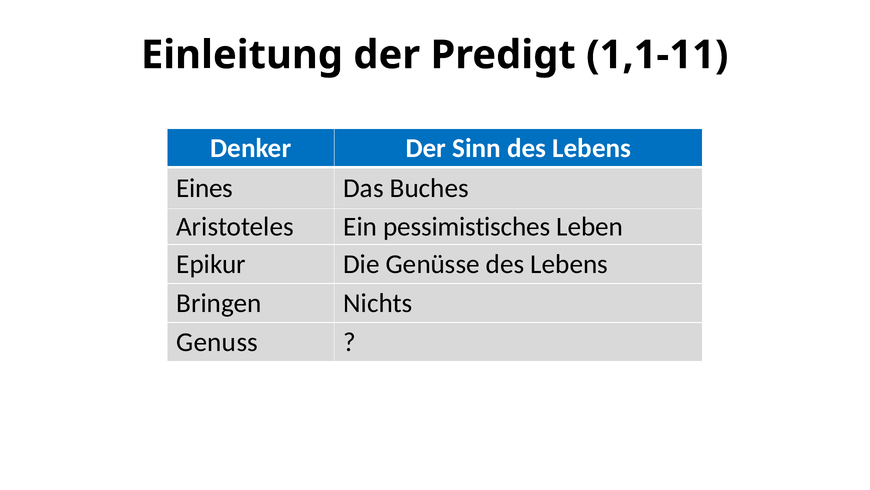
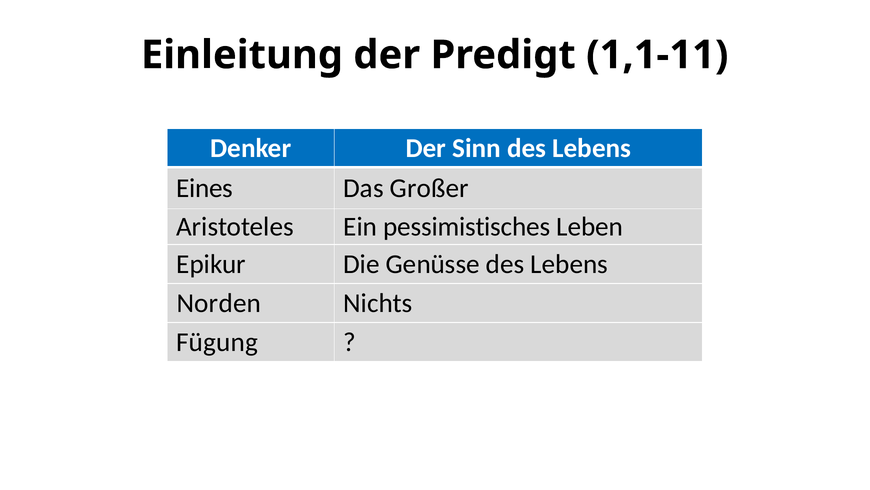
Buches: Buches -> Großer
Bringen: Bringen -> Norden
Genuss: Genuss -> Fügung
